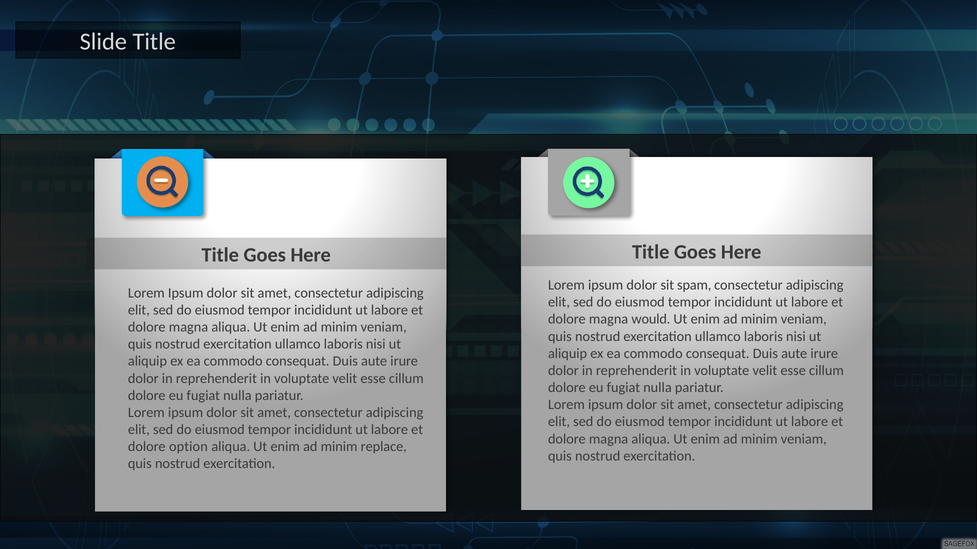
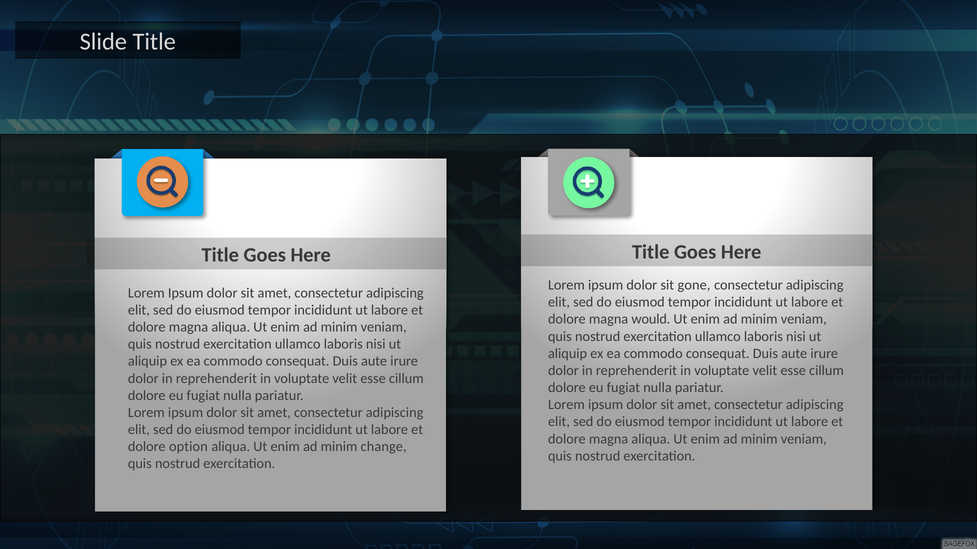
spam: spam -> gone
replace: replace -> change
